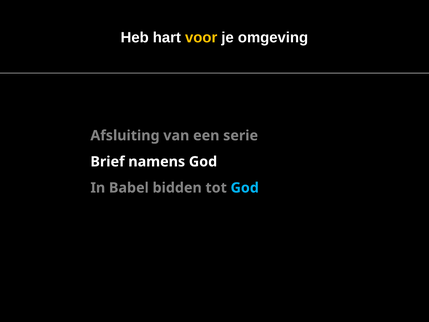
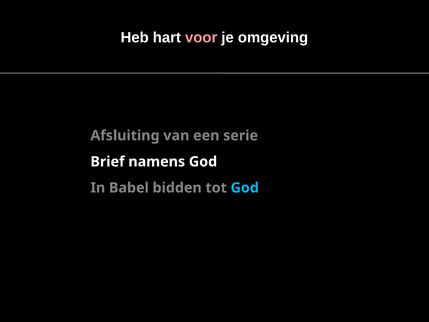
voor colour: yellow -> pink
